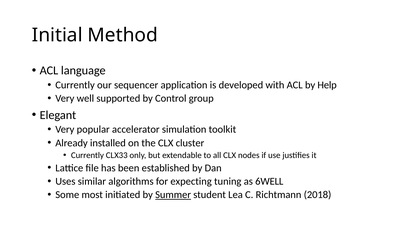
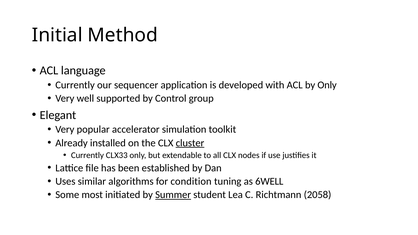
by Help: Help -> Only
cluster underline: none -> present
expecting: expecting -> condition
2018: 2018 -> 2058
